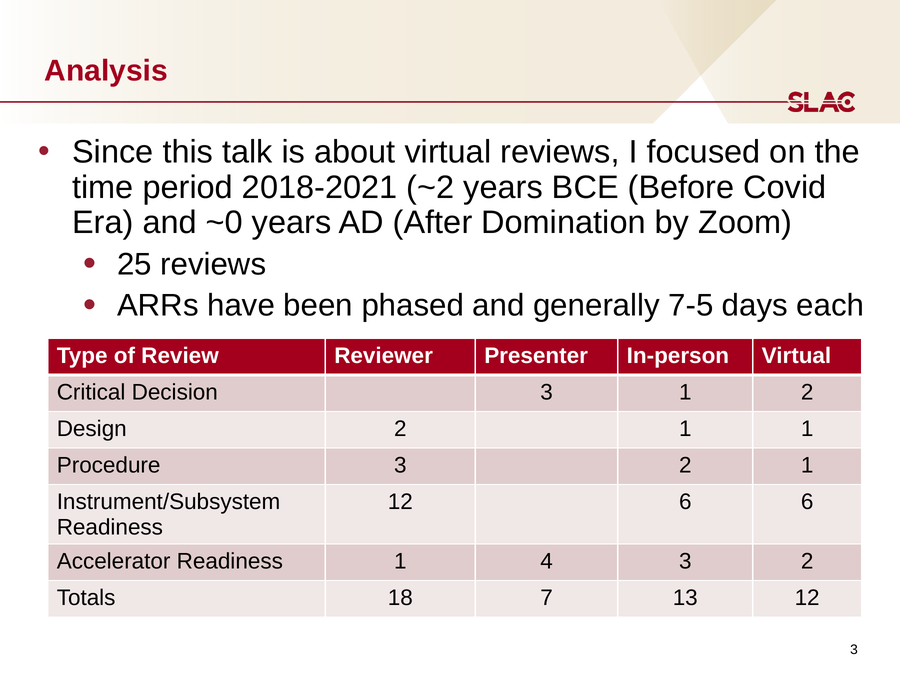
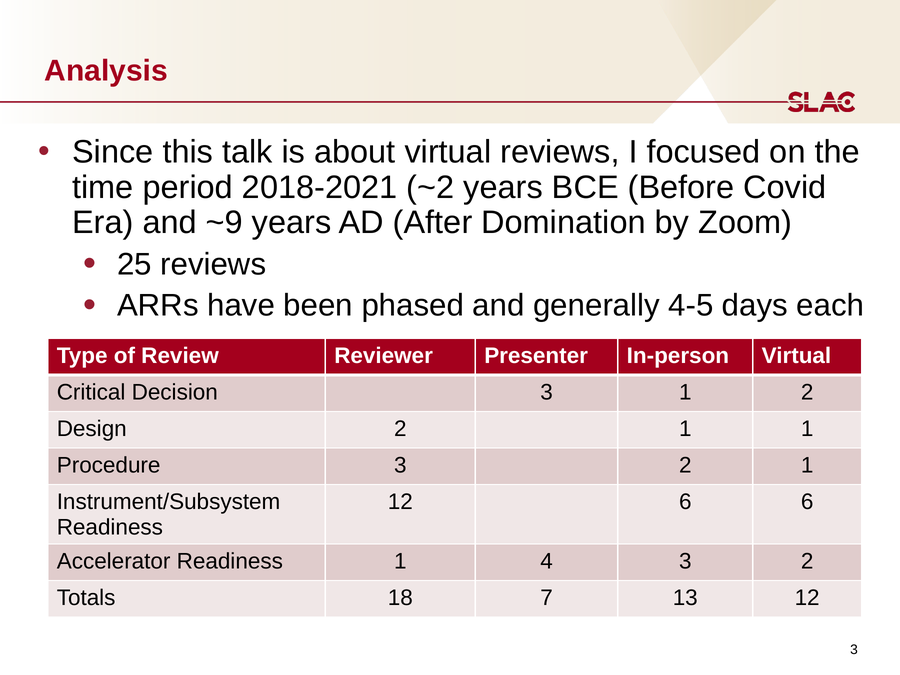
~0: ~0 -> ~9
7-5: 7-5 -> 4-5
